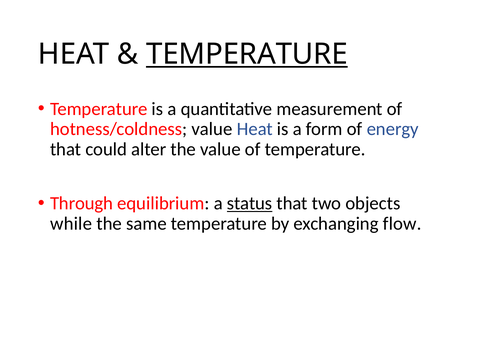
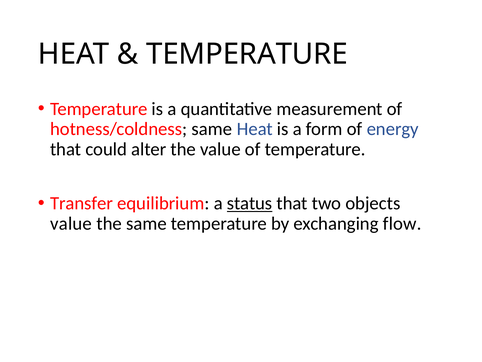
TEMPERATURE at (247, 54) underline: present -> none
hotness/coldness value: value -> same
Through: Through -> Transfer
while at (71, 223): while -> value
